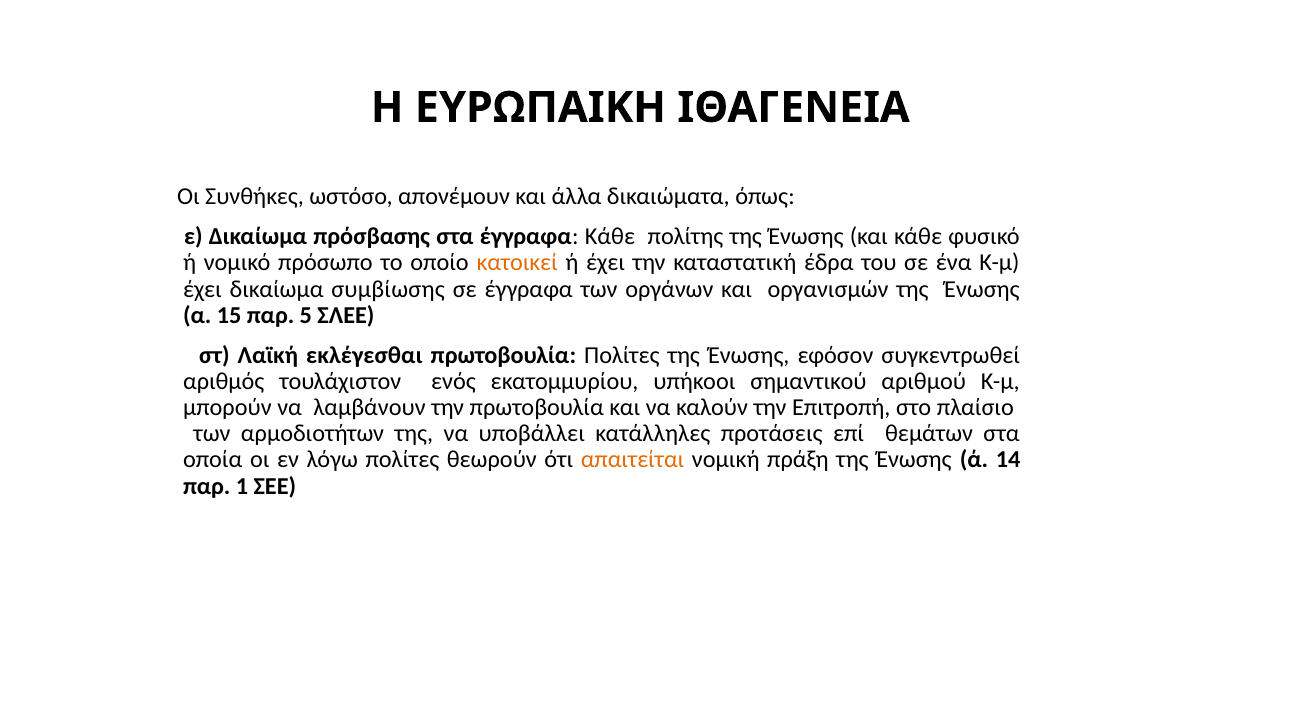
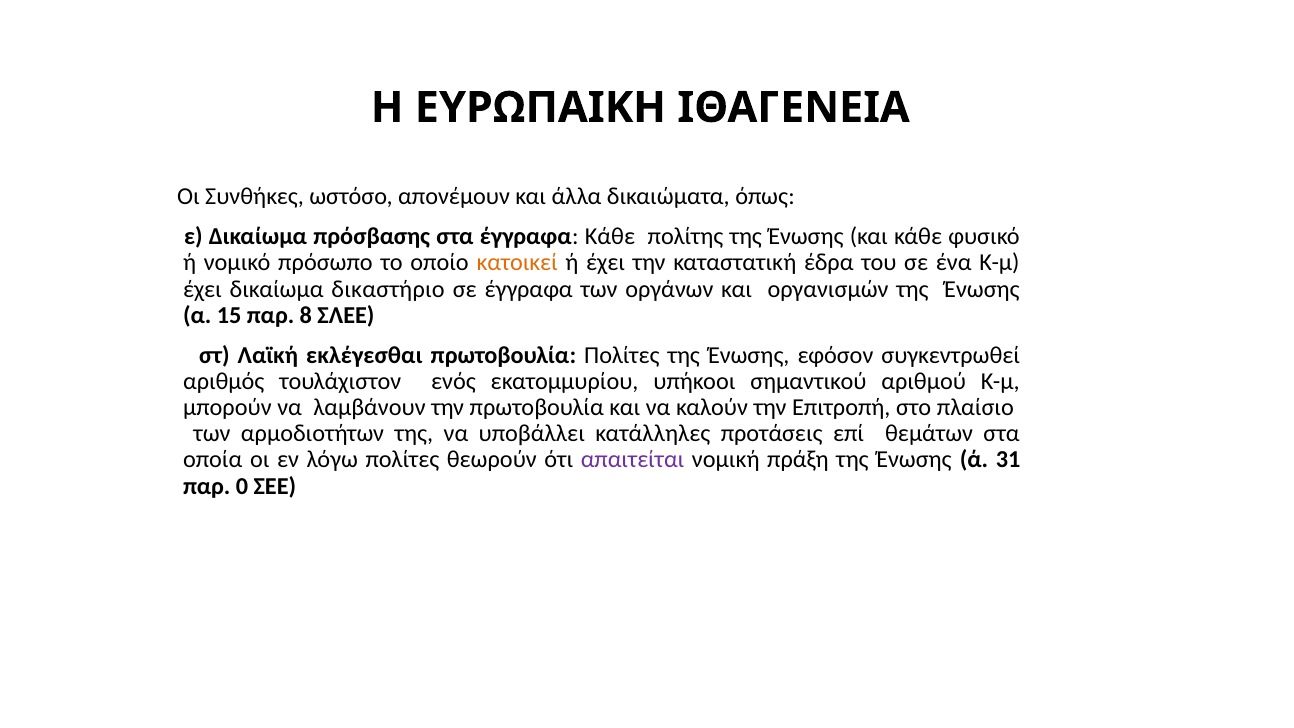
συμβίωσης: συμβίωσης -> δικαστήριο
5: 5 -> 8
απαιτείται colour: orange -> purple
14: 14 -> 31
1: 1 -> 0
